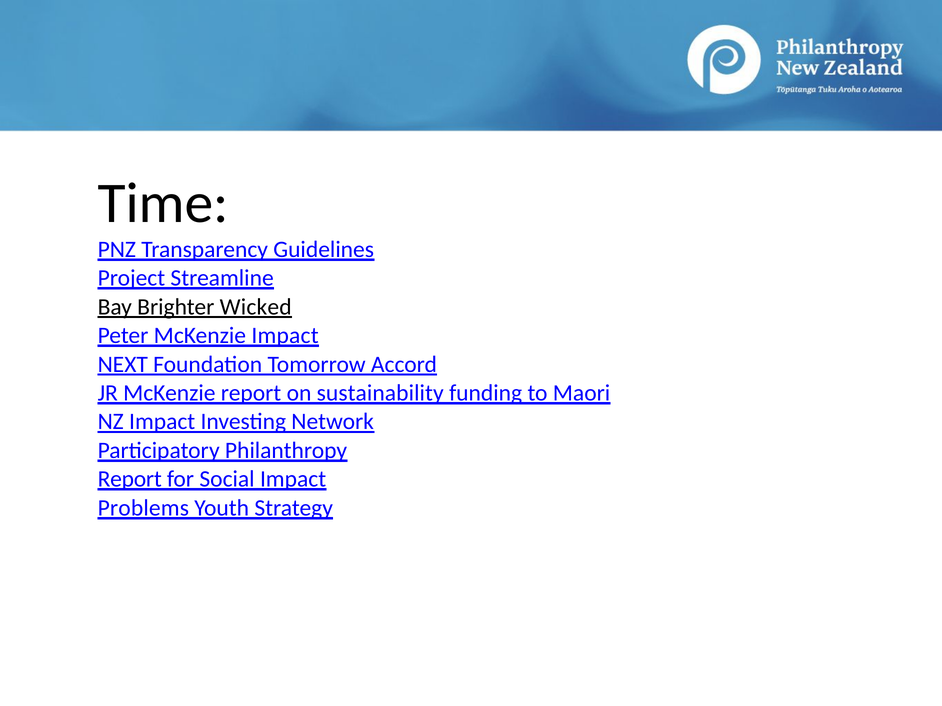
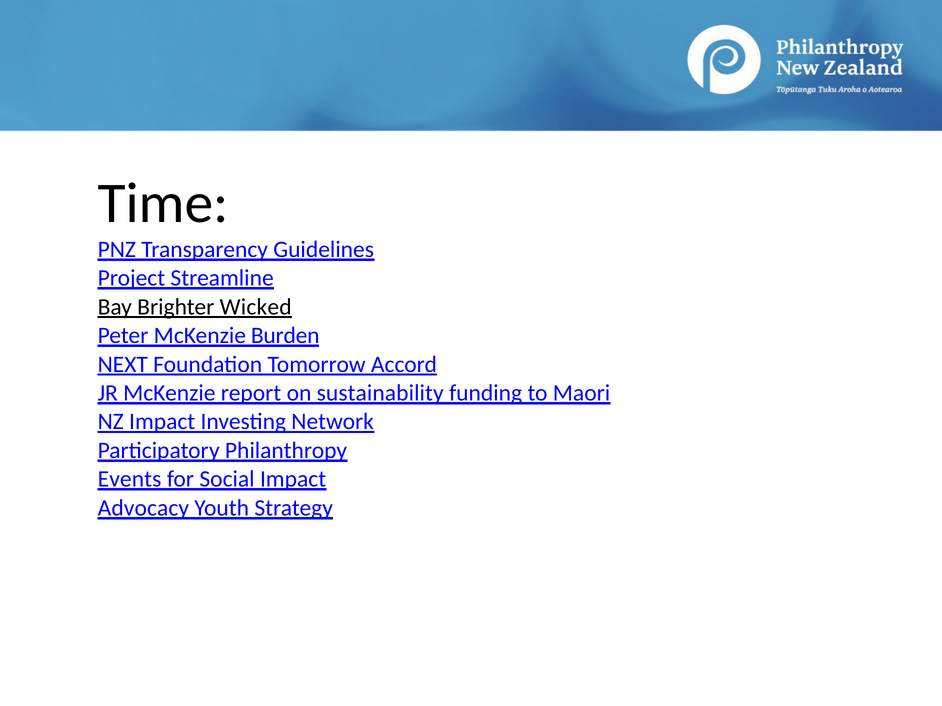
McKenzie Impact: Impact -> Burden
Report at (130, 479): Report -> Events
Problems: Problems -> Advocacy
